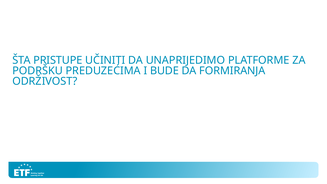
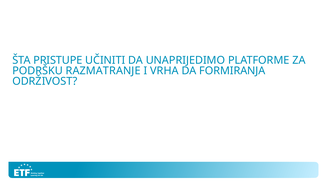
PREDUZEĆIMA: PREDUZEĆIMA -> RAZMATRANJE
BUDE: BUDE -> VRHA
